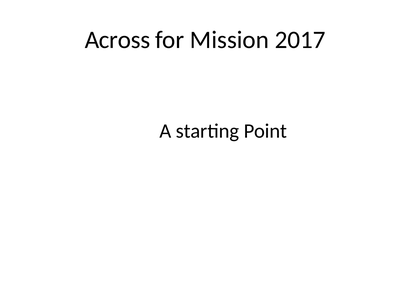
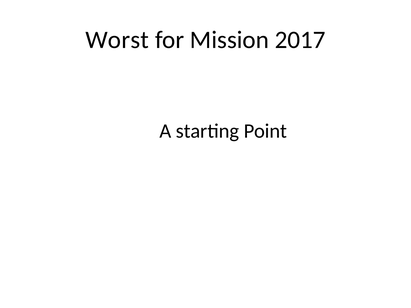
Across: Across -> Worst
